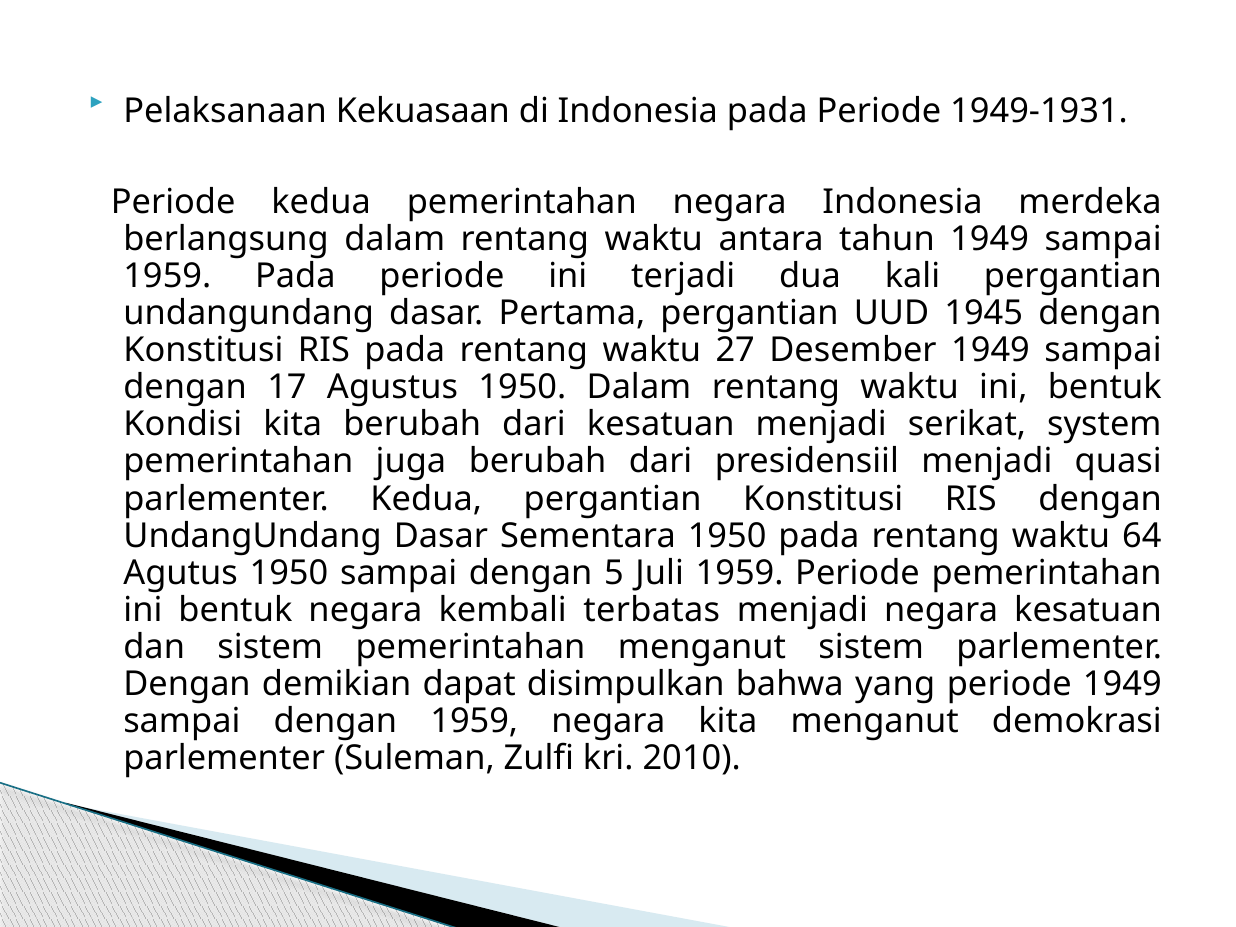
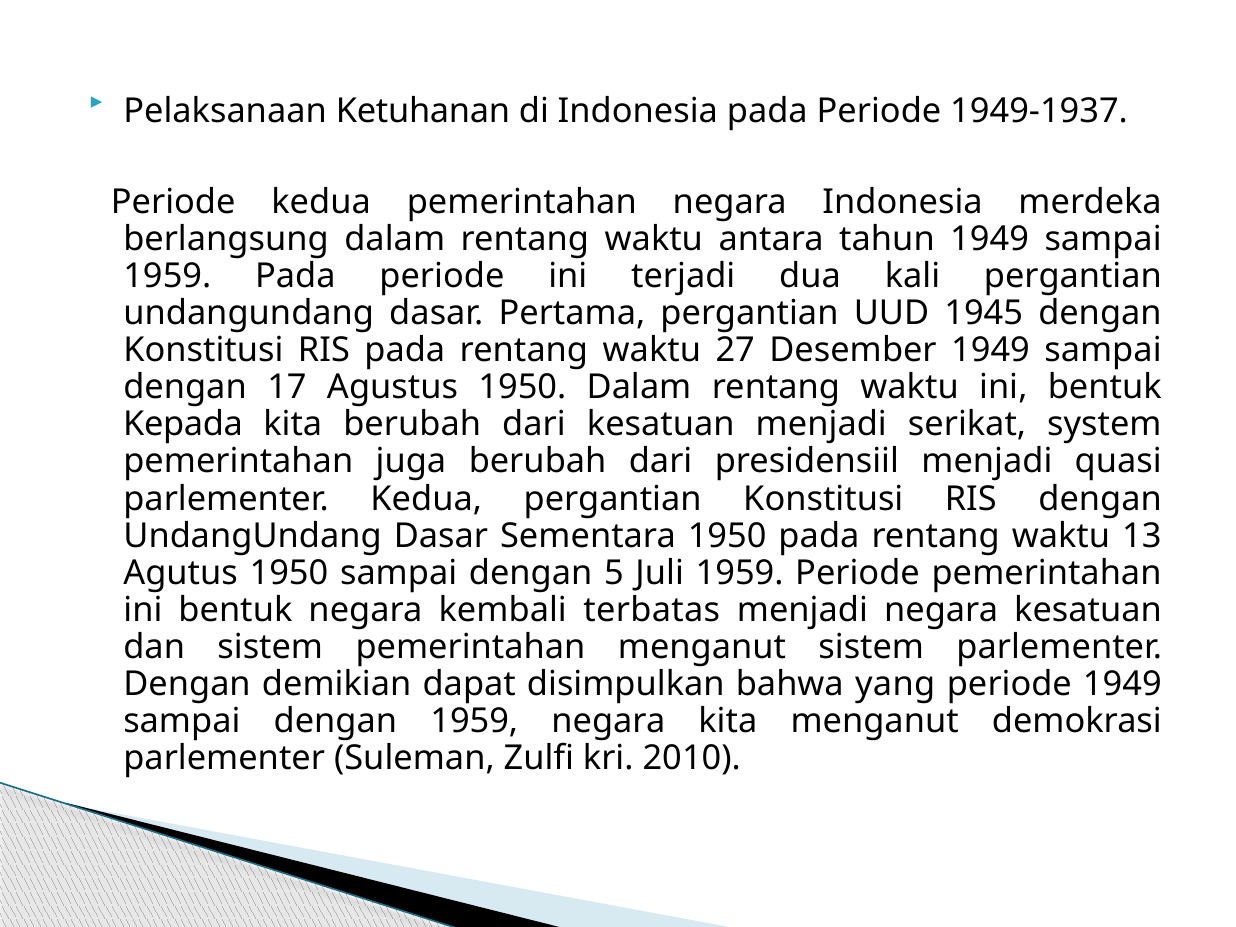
Kekuasaan: Kekuasaan -> Ketuhanan
1949-1931: 1949-1931 -> 1949-1937
Kondisi: Kondisi -> Kepada
64: 64 -> 13
